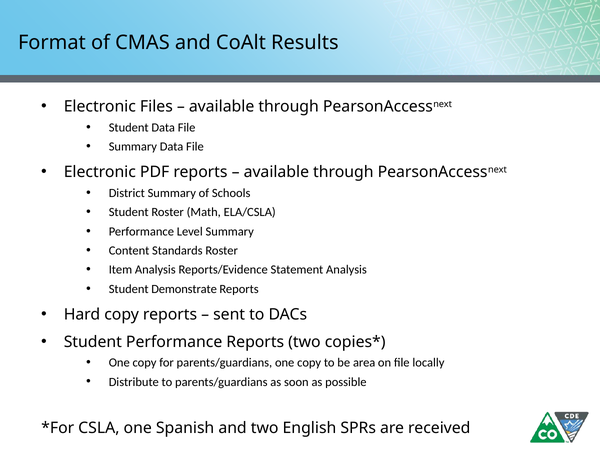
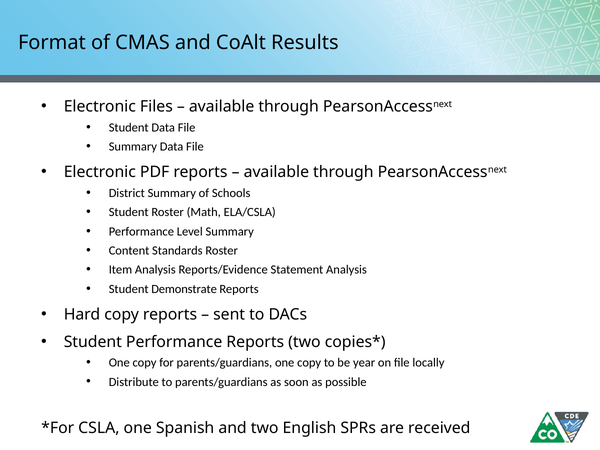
area: area -> year
